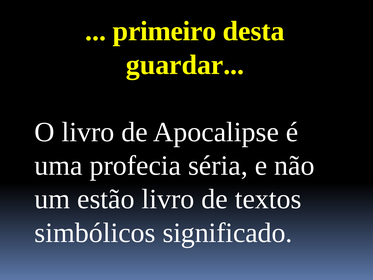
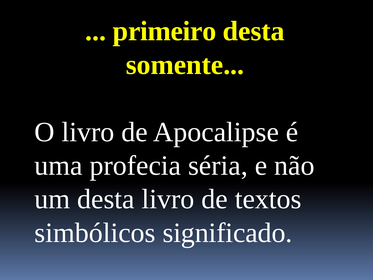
guardar: guardar -> somente
um estão: estão -> desta
